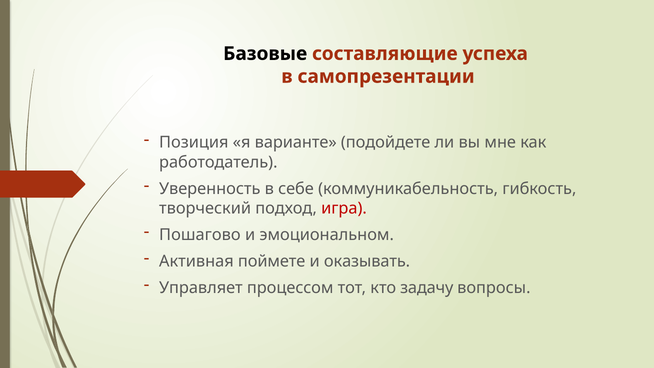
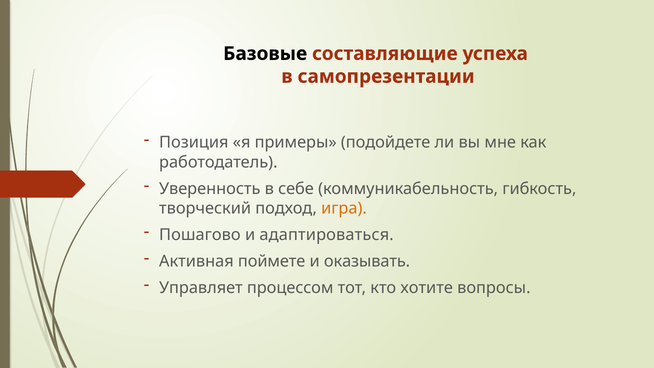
варианте: варианте -> примеры
игра colour: red -> orange
эмоциональном: эмоциональном -> адаптироваться
задачу: задачу -> хотите
